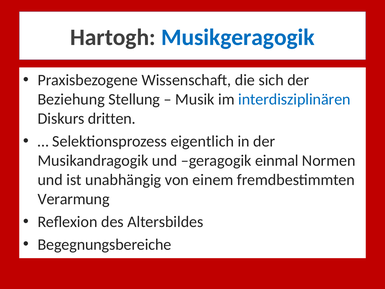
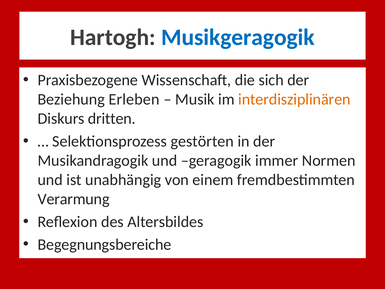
Stellung: Stellung -> Erleben
interdisziplinären colour: blue -> orange
eigentlich: eigentlich -> gestörten
einmal: einmal -> immer
